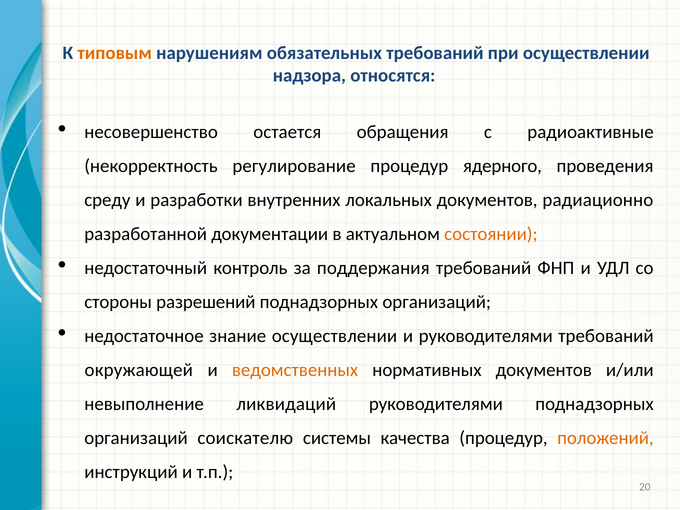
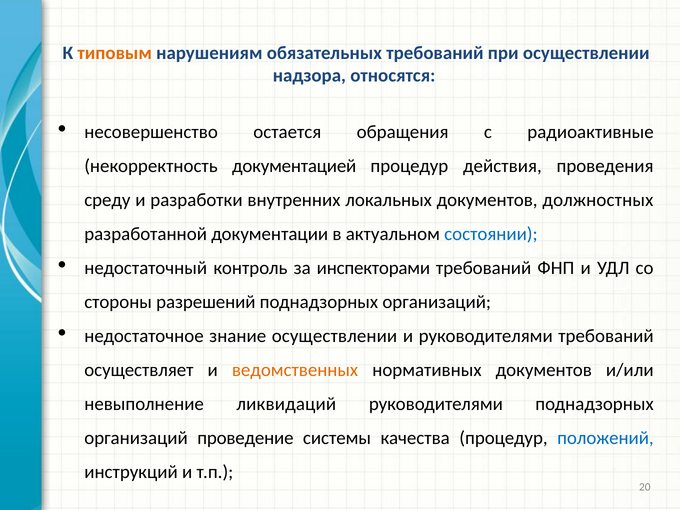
регулирование: регулирование -> документацией
ядерного: ядерного -> действия
радиационно: радиационно -> должностных
состоянии colour: orange -> blue
поддержания: поддержания -> инспекторами
окружающей: окружающей -> осуществляет
соискателю: соискателю -> проведение
положений colour: orange -> blue
